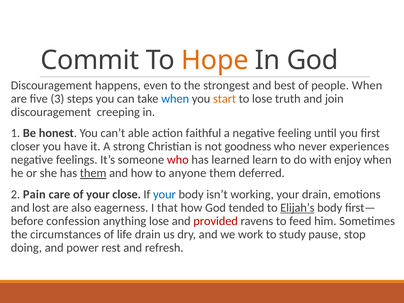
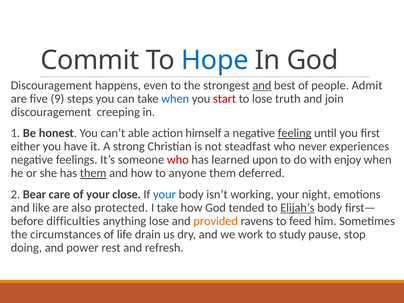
Hope colour: orange -> blue
and at (262, 85) underline: none -> present
people When: When -> Admit
3: 3 -> 9
start colour: orange -> red
faithful: faithful -> himself
feeling underline: none -> present
closer: closer -> either
goodness: goodness -> steadfast
learn: learn -> upon
Pain: Pain -> Bear
your drain: drain -> night
lost: lost -> like
eagerness: eagerness -> protected
I that: that -> take
confession: confession -> difficulties
provided colour: red -> orange
